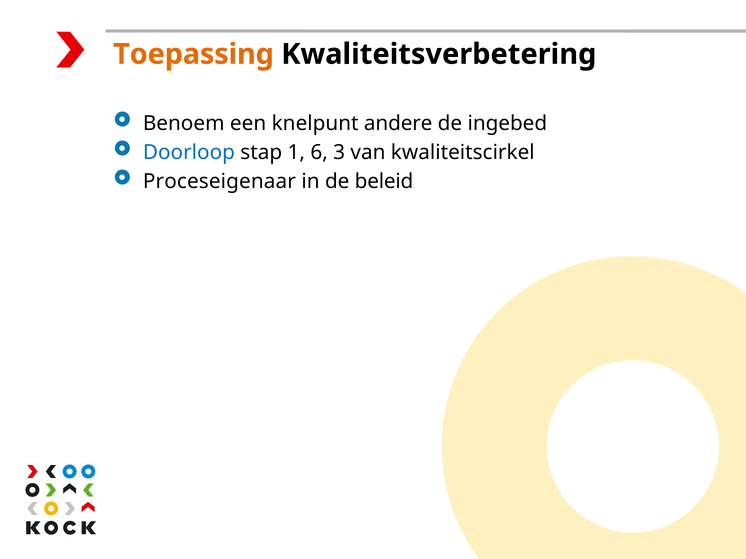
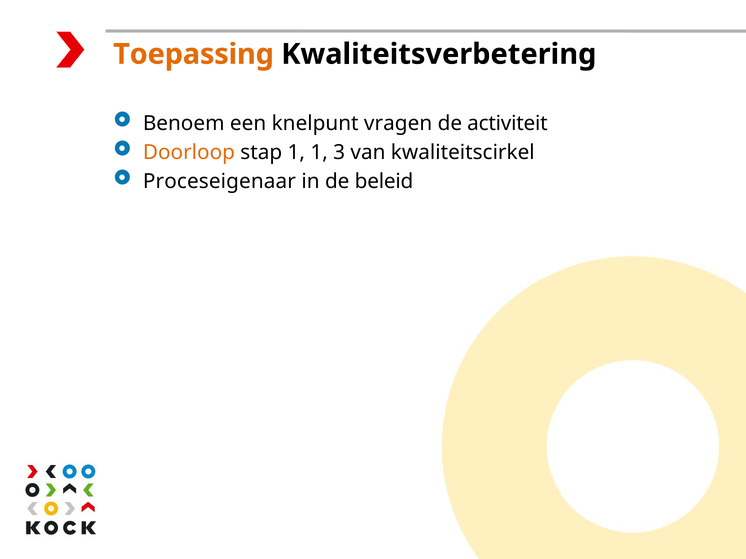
andere: andere -> vragen
ingebed: ingebed -> activiteit
Doorloop colour: blue -> orange
1 6: 6 -> 1
